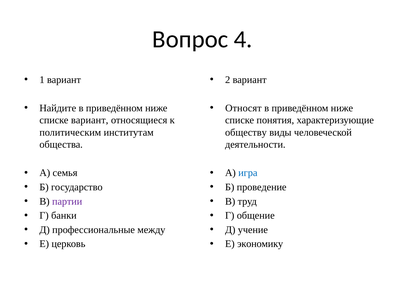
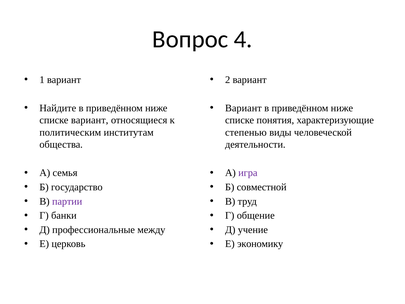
Относят at (243, 108): Относят -> Вариант
обществу: обществу -> степенью
игра colour: blue -> purple
проведение: проведение -> совместной
